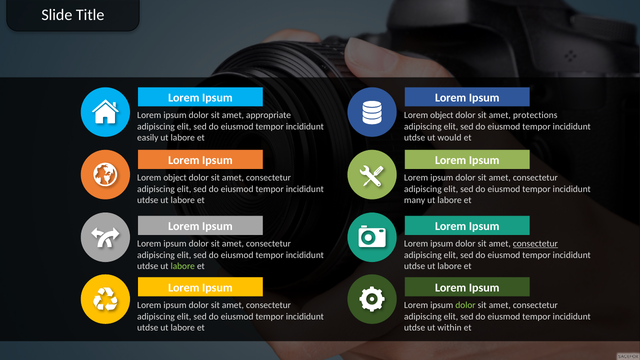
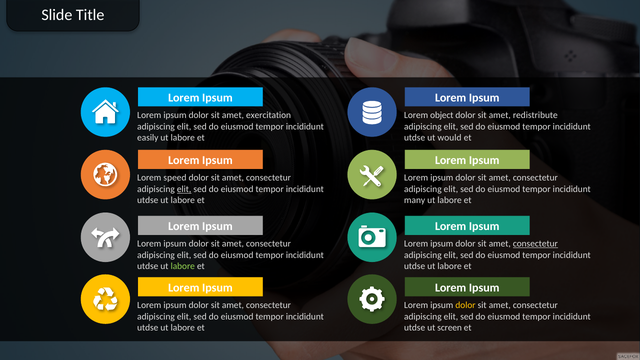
appropriate: appropriate -> exercitation
protections: protections -> redistribute
object at (175, 178): object -> speed
elit at (184, 189) underline: none -> present
dolor at (466, 305) colour: light green -> yellow
within: within -> screen
